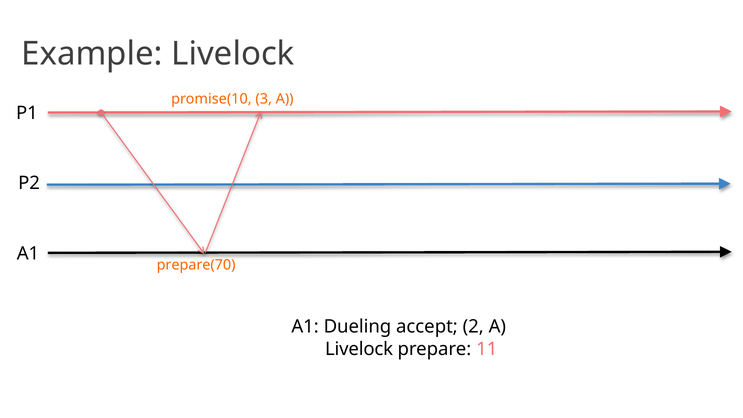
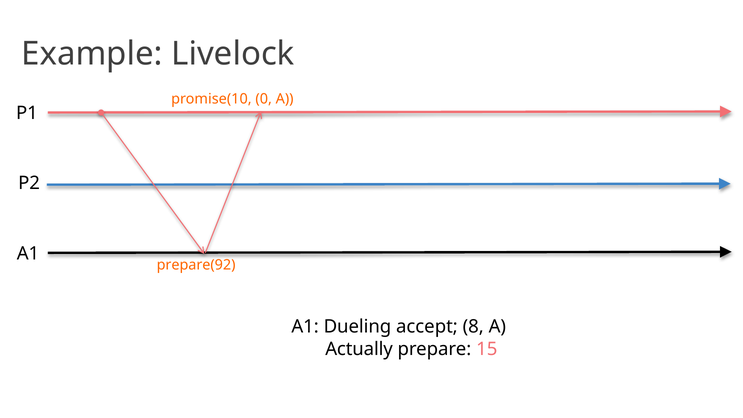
3: 3 -> 0
prepare(70: prepare(70 -> prepare(92
2: 2 -> 8
Livelock at (359, 349): Livelock -> Actually
11: 11 -> 15
